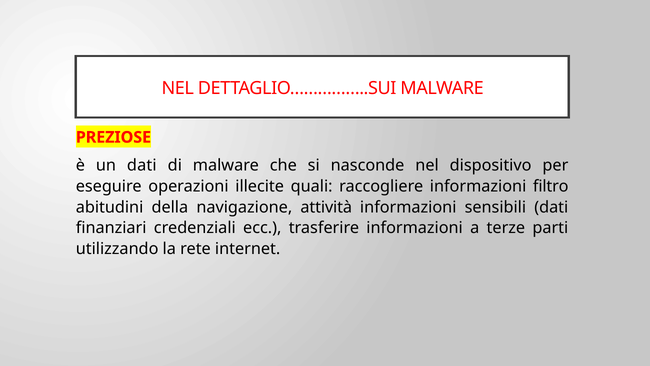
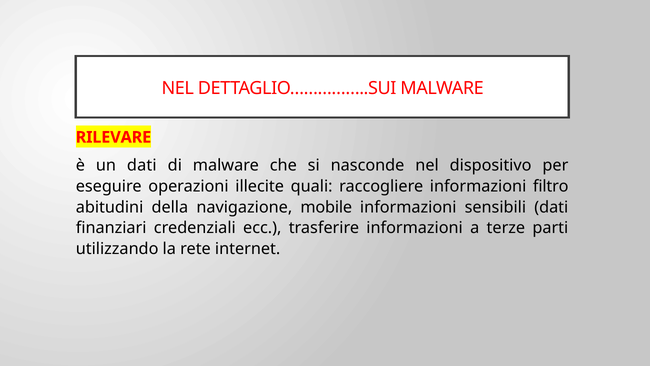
PREZIOSE: PREZIOSE -> RILEVARE
attività: attività -> mobile
